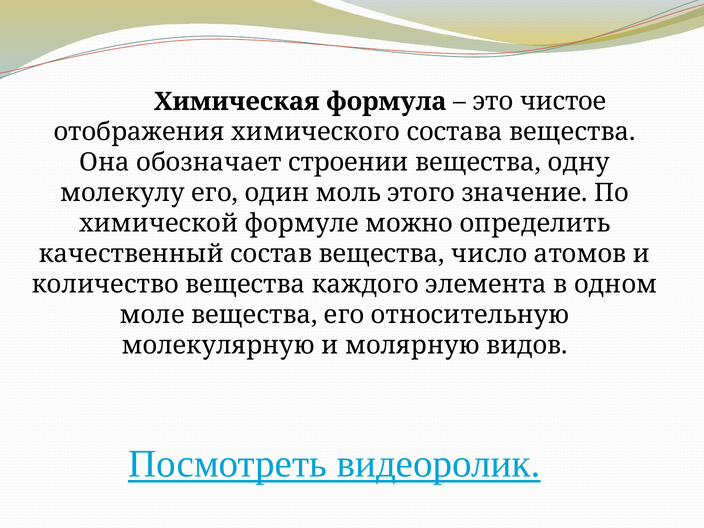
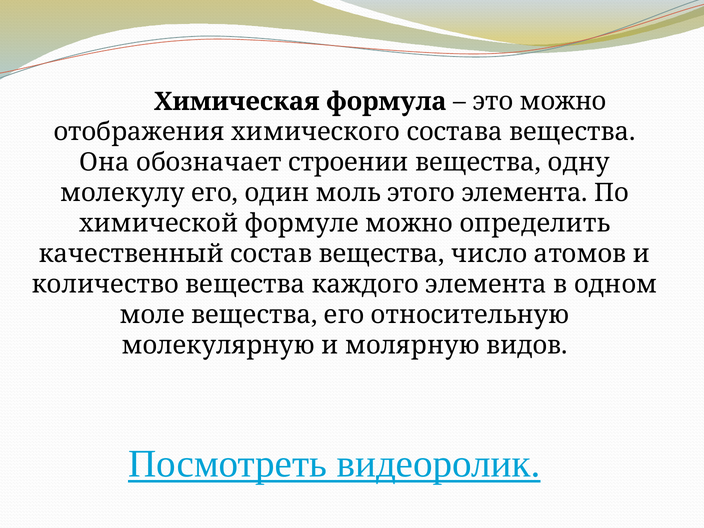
это чистое: чистое -> можно
этого значение: значение -> элемента
